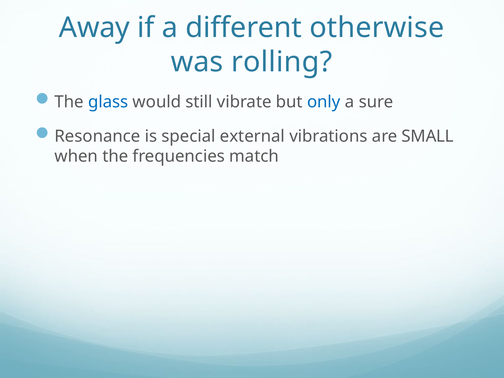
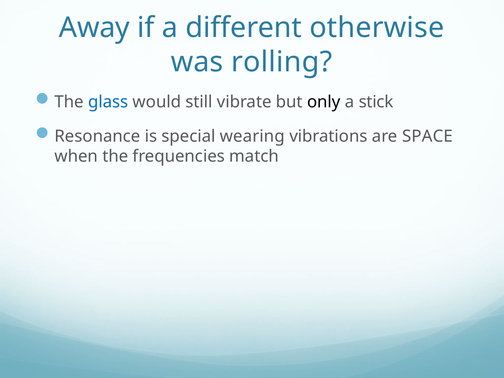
only colour: blue -> black
sure: sure -> stick
external: external -> wearing
SMALL: SMALL -> SPACE
